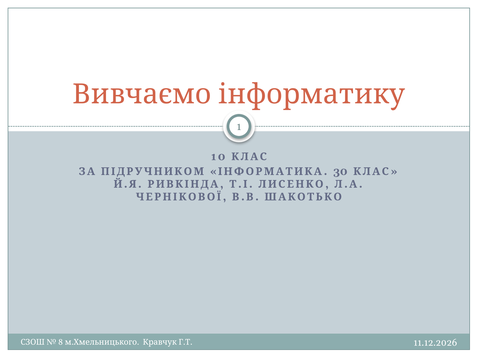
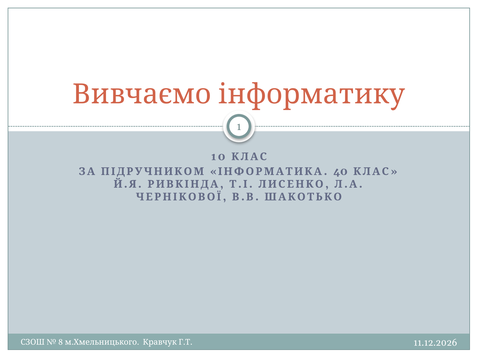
30: 30 -> 40
